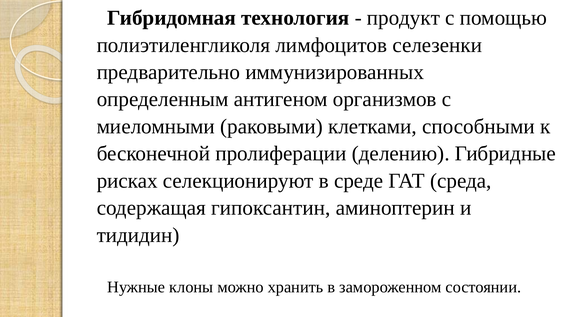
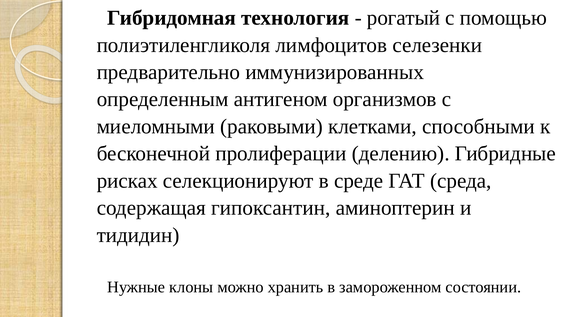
продукт: продукт -> рогатый
